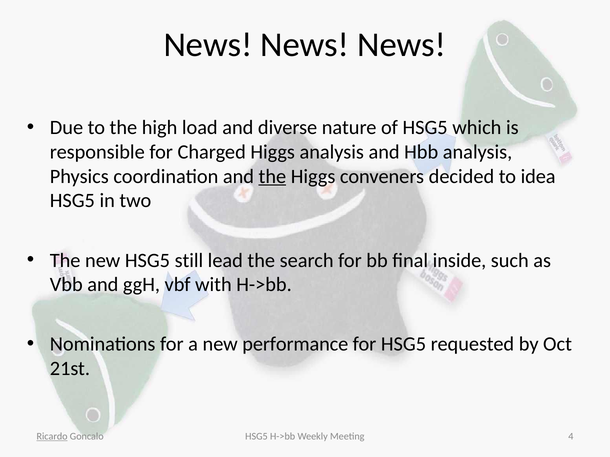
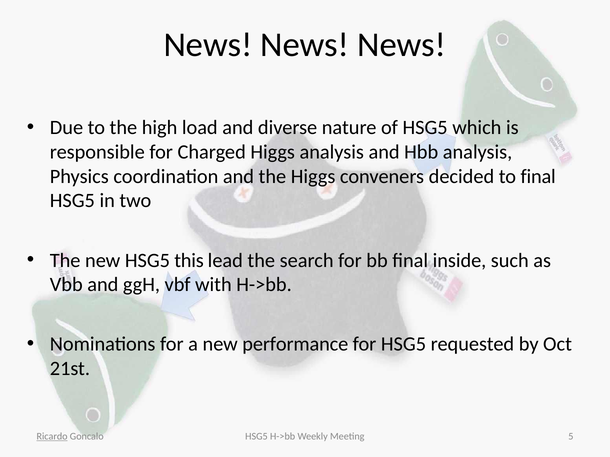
the at (272, 177) underline: present -> none
to idea: idea -> final
still: still -> this
4: 4 -> 5
